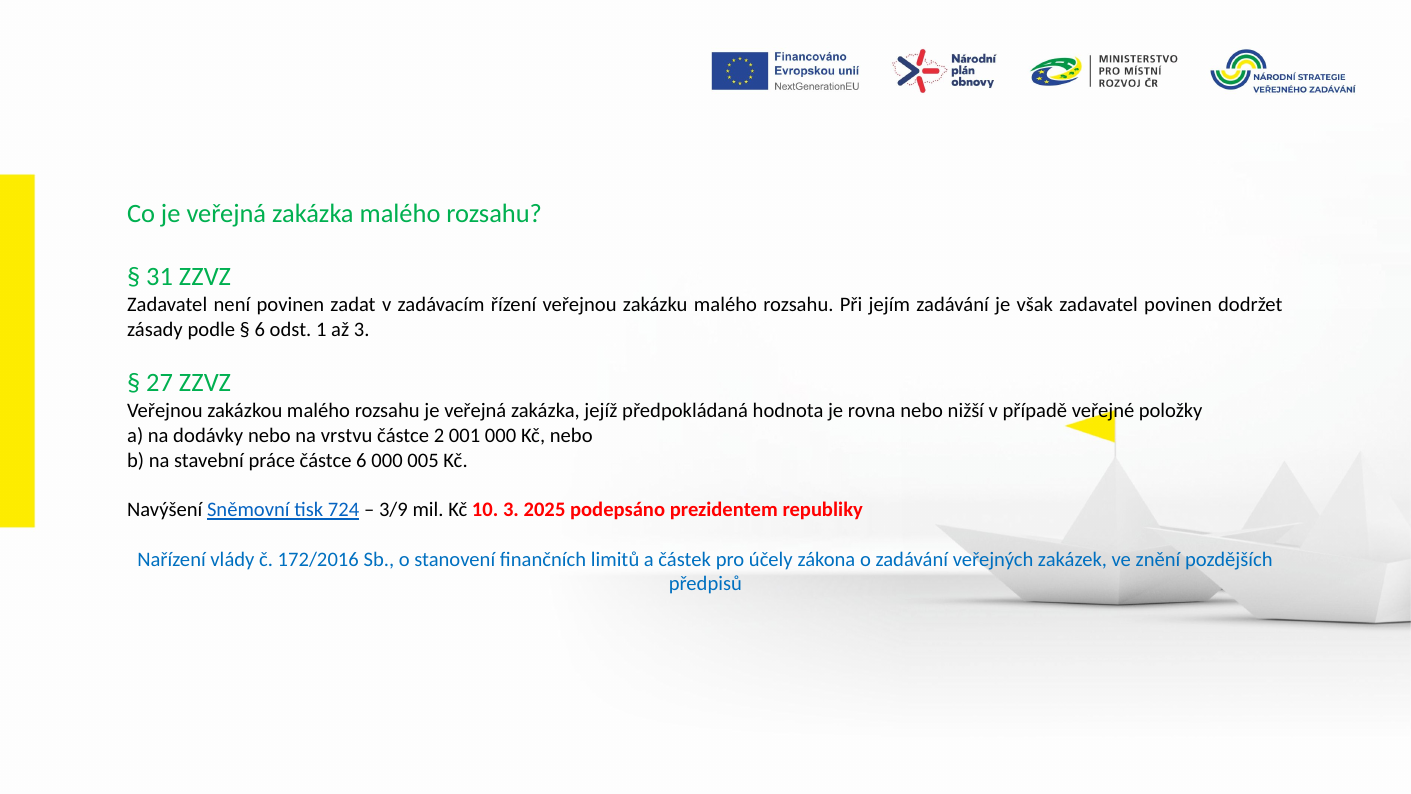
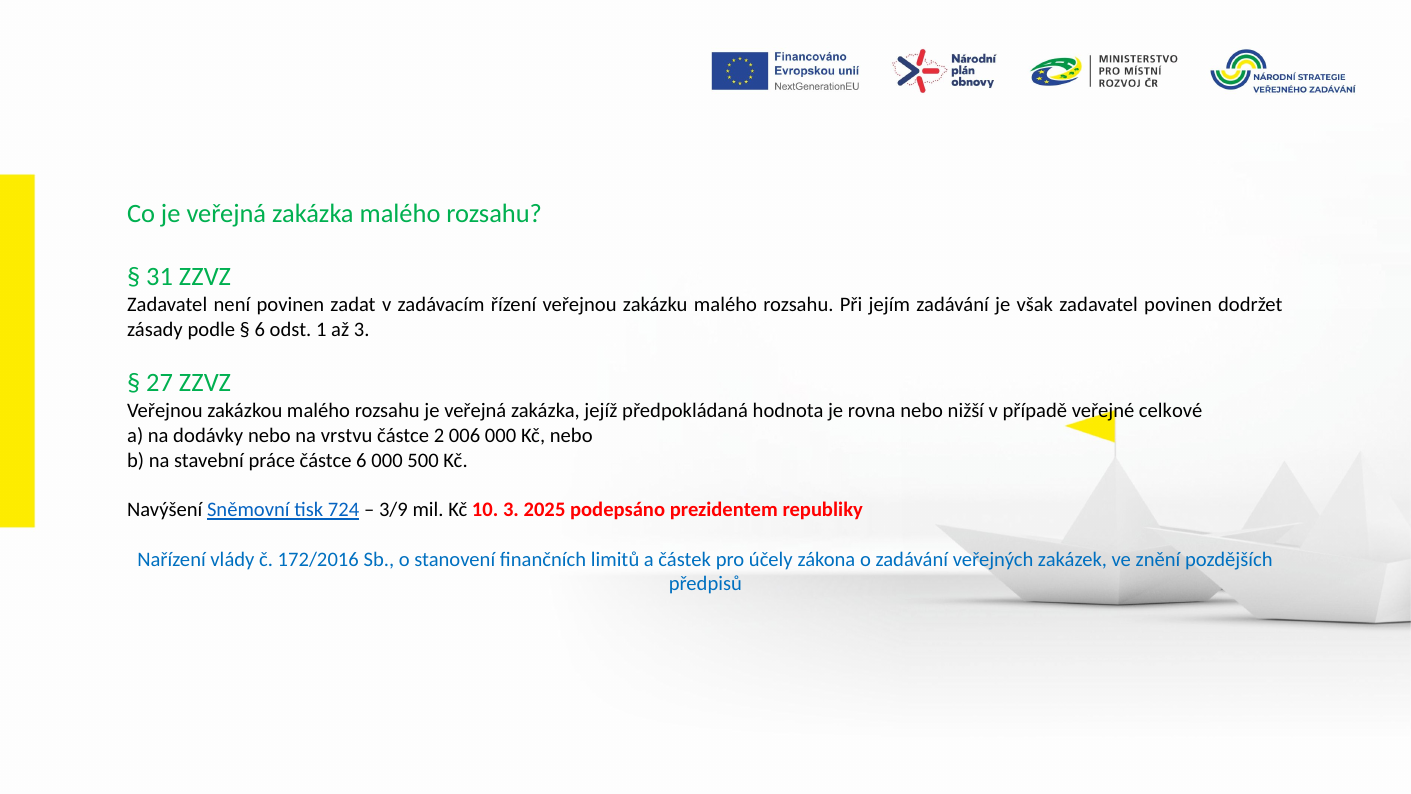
položky: položky -> celkové
001: 001 -> 006
005: 005 -> 500
